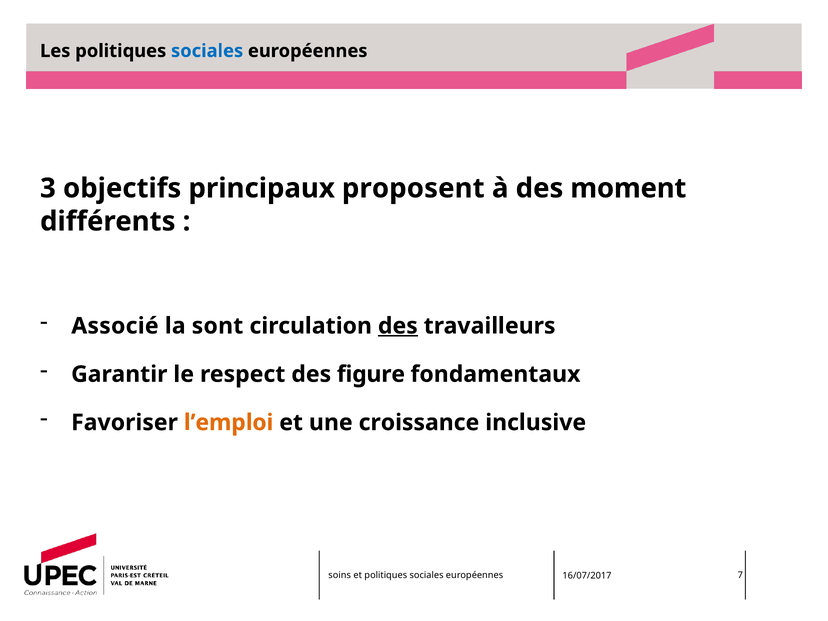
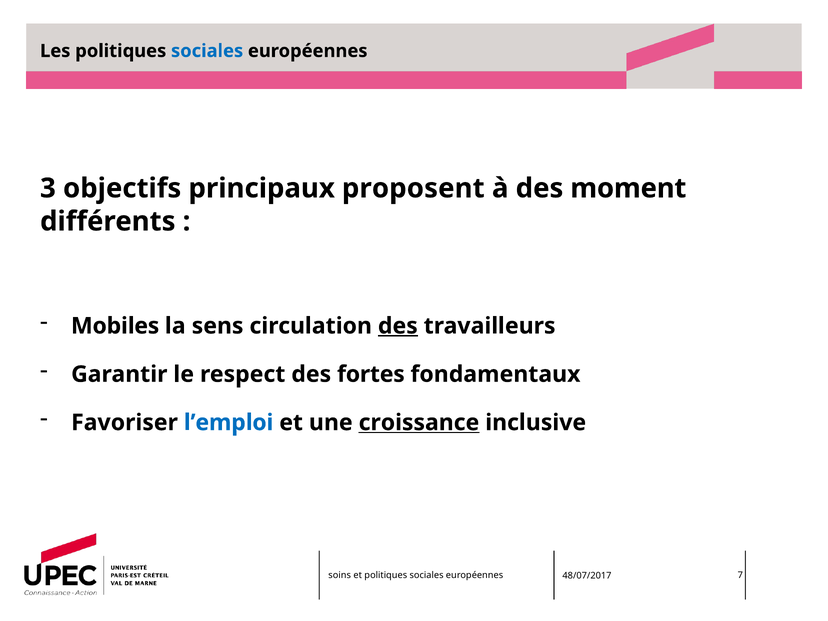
Associé: Associé -> Mobiles
sont: sont -> sens
figure: figure -> fortes
l’emploi colour: orange -> blue
croissance underline: none -> present
16/07/2017: 16/07/2017 -> 48/07/2017
